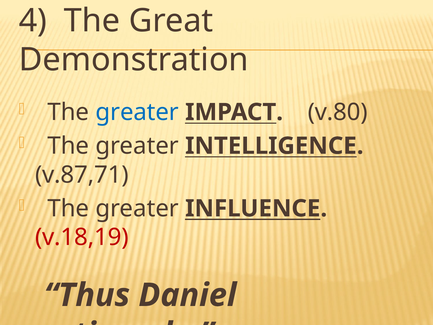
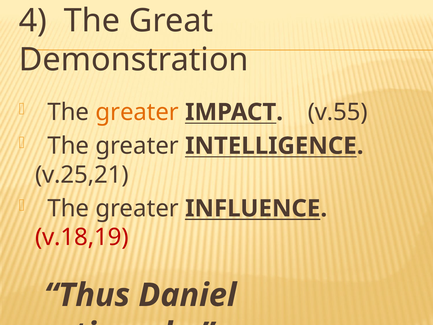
greater at (137, 112) colour: blue -> orange
v.80: v.80 -> v.55
v.87,71: v.87,71 -> v.25,21
